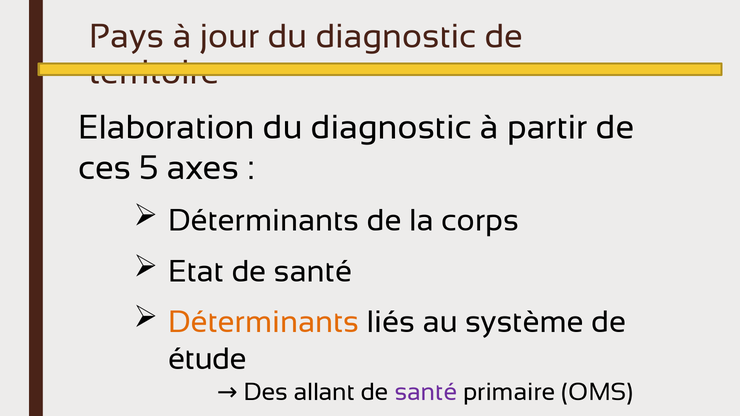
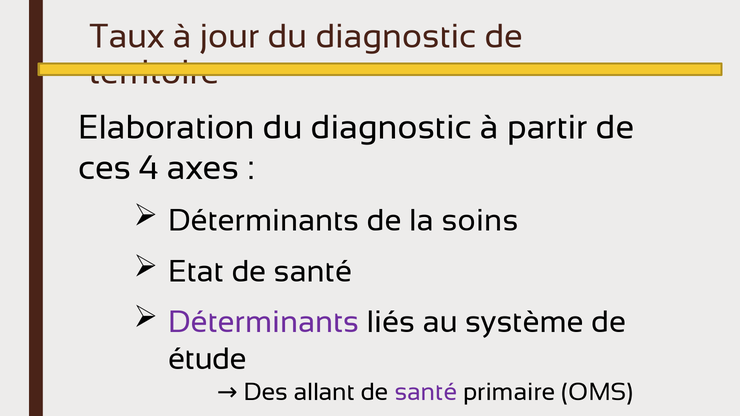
Pays: Pays -> Taux
5: 5 -> 4
corps: corps -> soins
Déterminants at (264, 322) colour: orange -> purple
